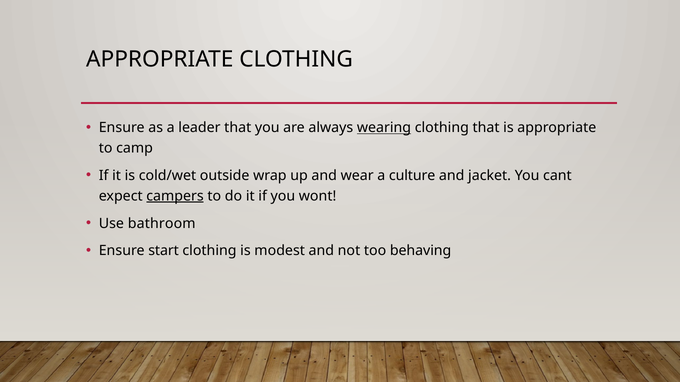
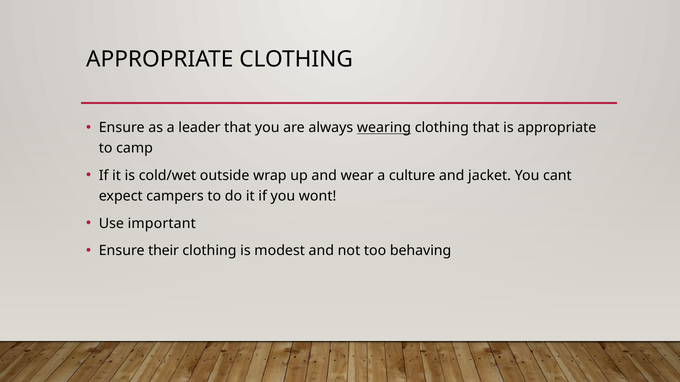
campers underline: present -> none
bathroom: bathroom -> important
start: start -> their
